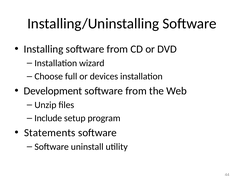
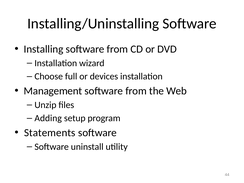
Development: Development -> Management
Include: Include -> Adding
